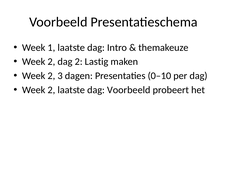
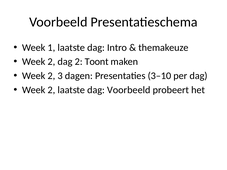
Lastig: Lastig -> Toont
0–10: 0–10 -> 3–10
